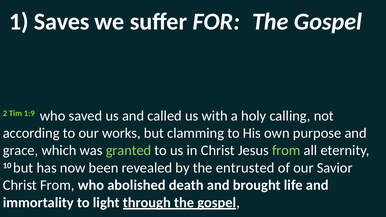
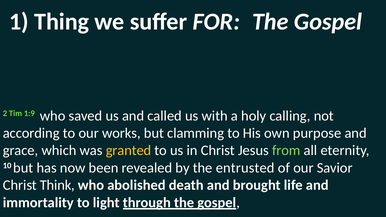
Saves: Saves -> Thing
granted colour: light green -> yellow
Christ From: From -> Think
